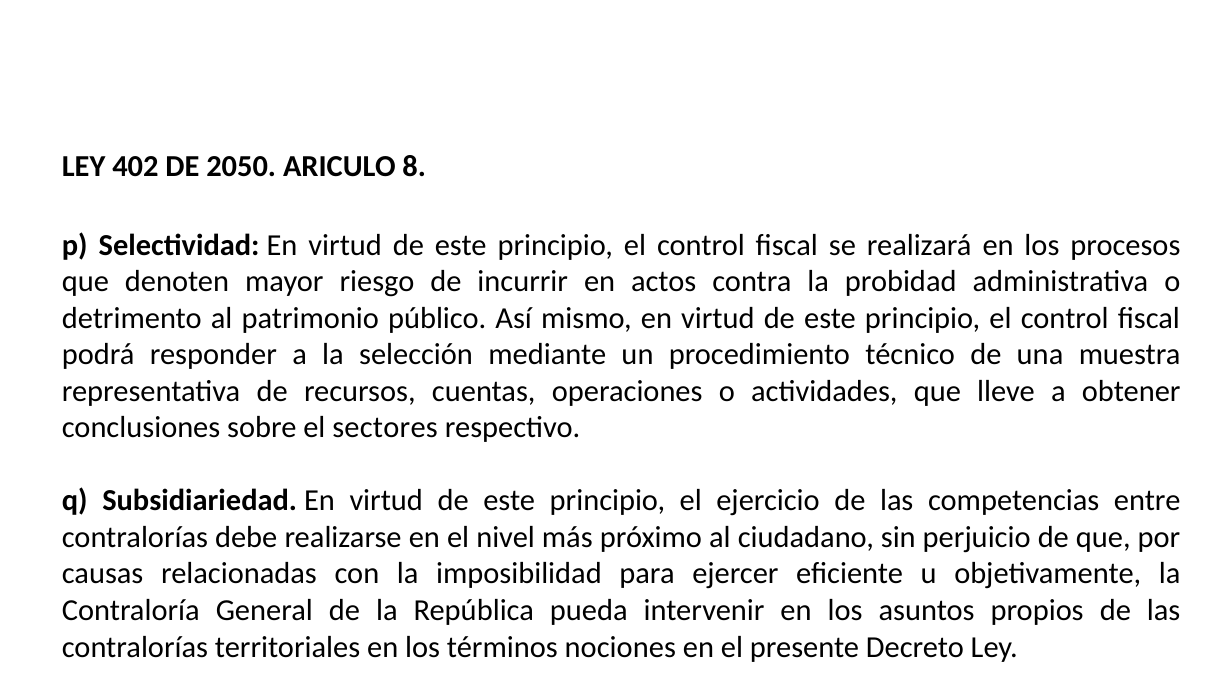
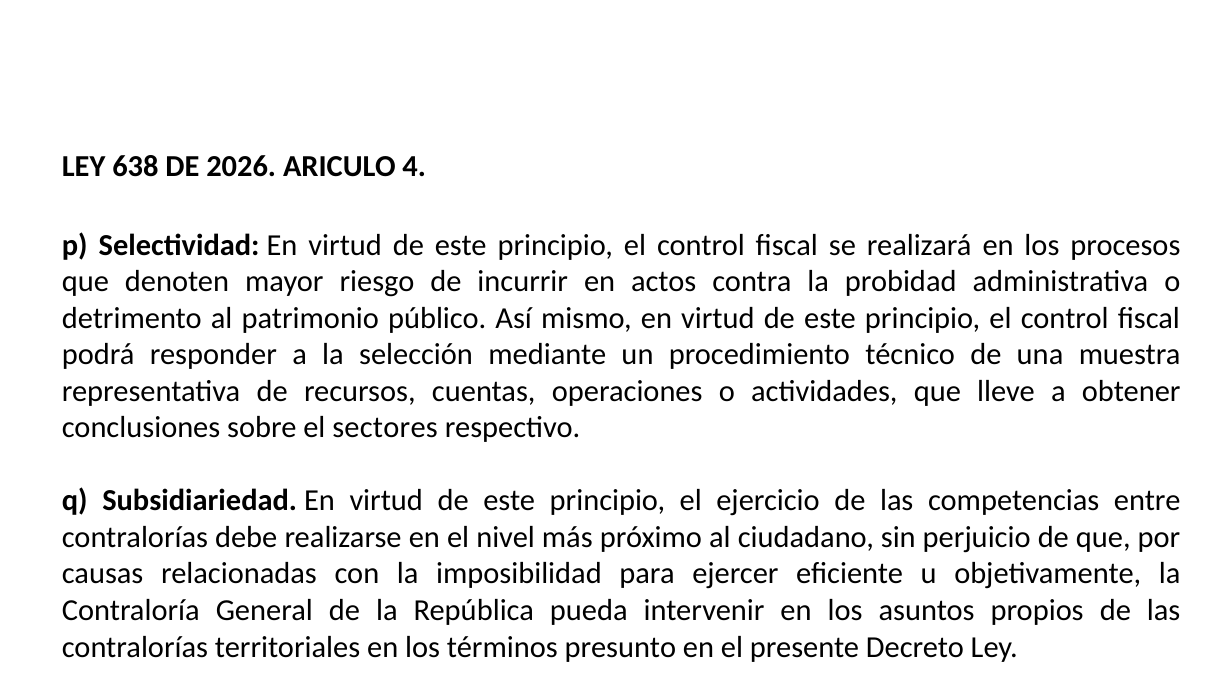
402: 402 -> 638
2050: 2050 -> 2026
8: 8 -> 4
nociones: nociones -> presunto
